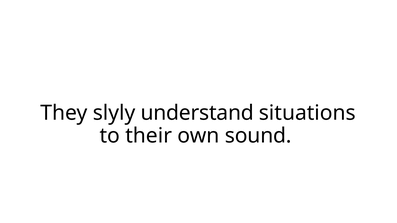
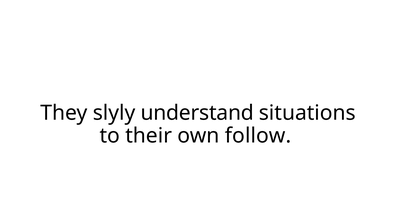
sound: sound -> follow
